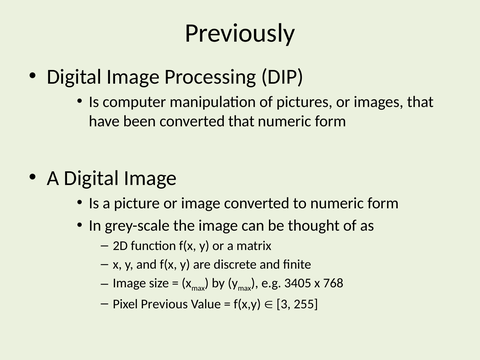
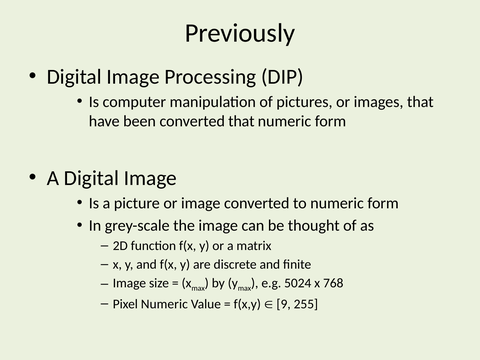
3405: 3405 -> 5024
Pixel Previous: Previous -> Numeric
3: 3 -> 9
